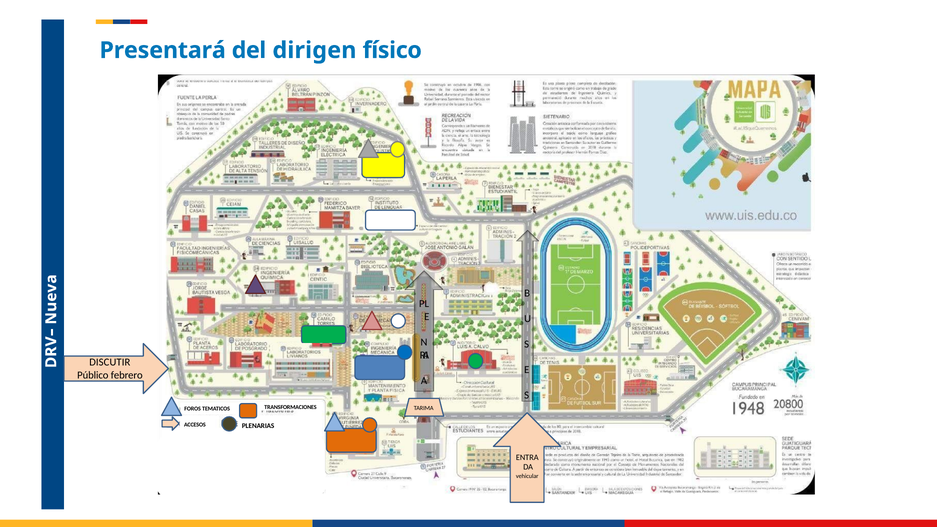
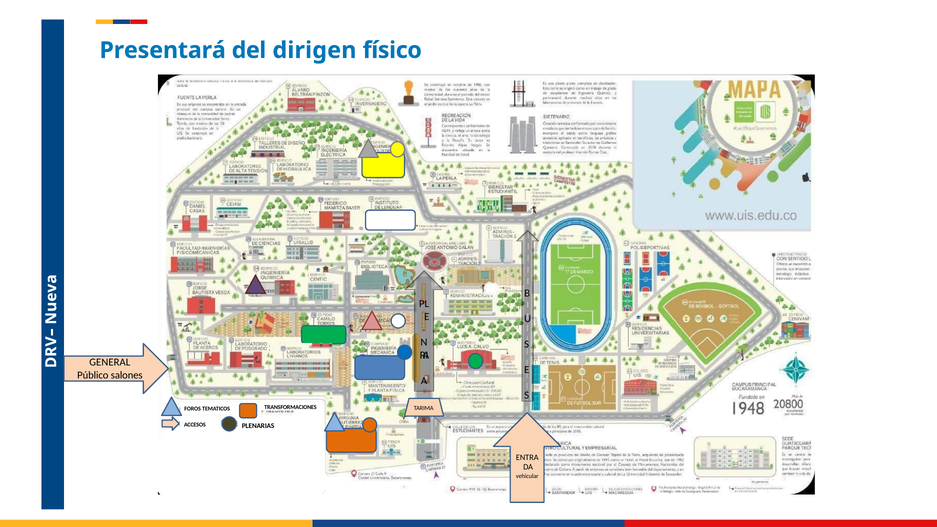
DISCUTIR: DISCUTIR -> GENERAL
febrero: febrero -> salones
